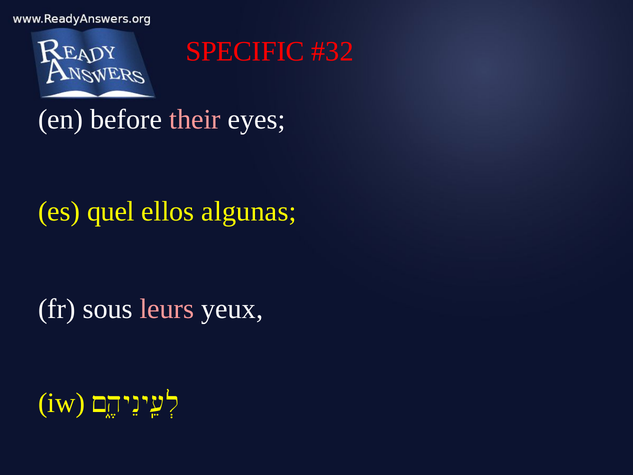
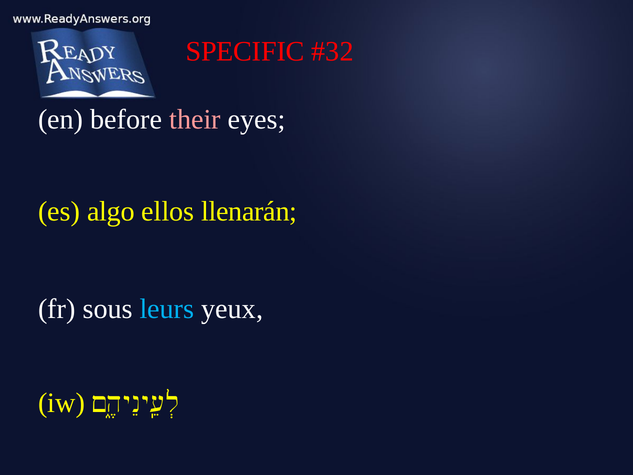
quel: quel -> algo
algunas: algunas -> llenarán
leurs colour: pink -> light blue
